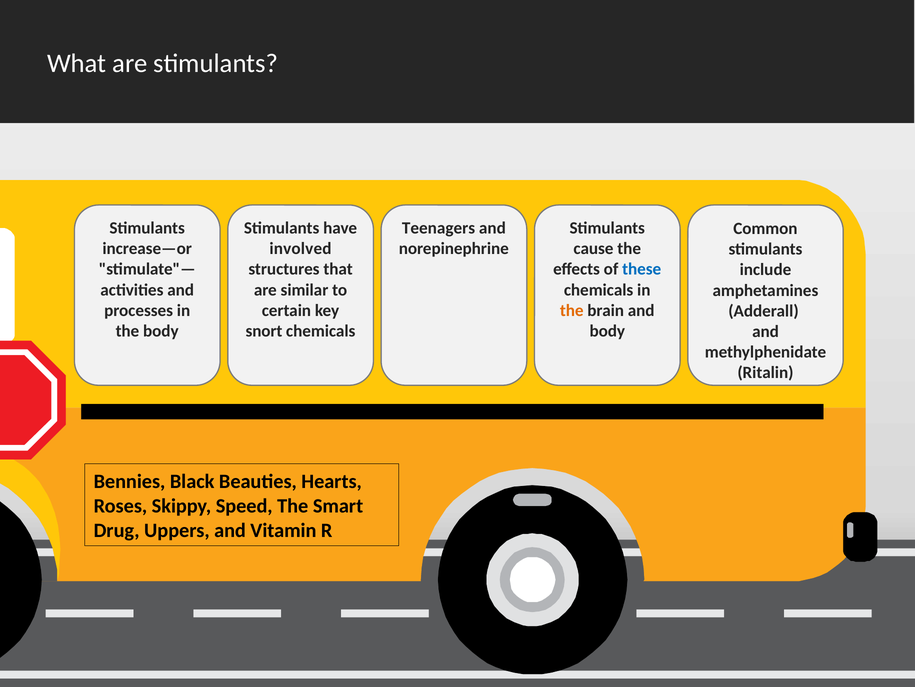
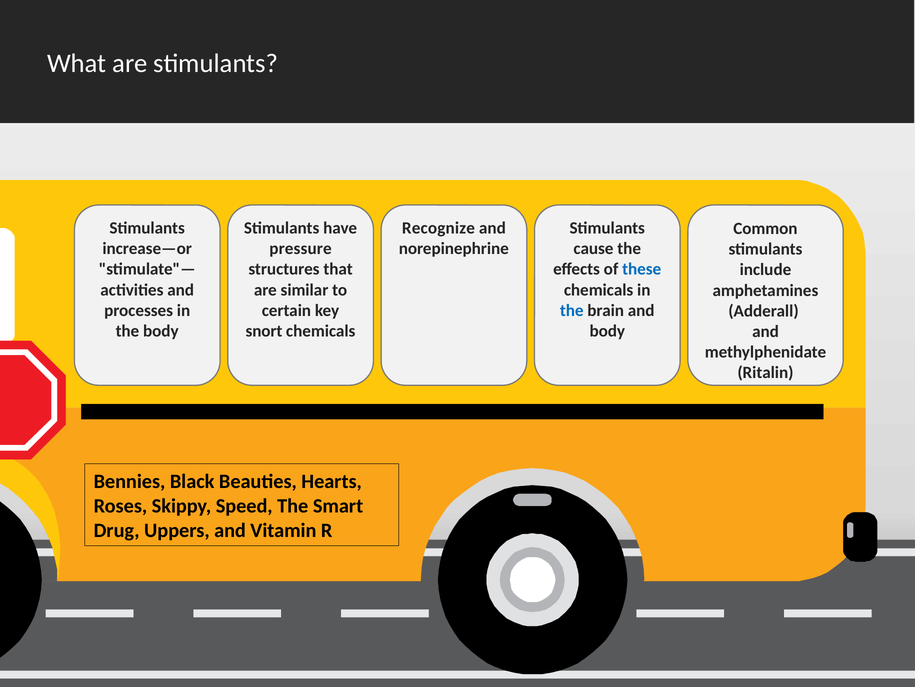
Teenagers: Teenagers -> Recognize
involved: involved -> pressure
the at (572, 310) colour: orange -> blue
